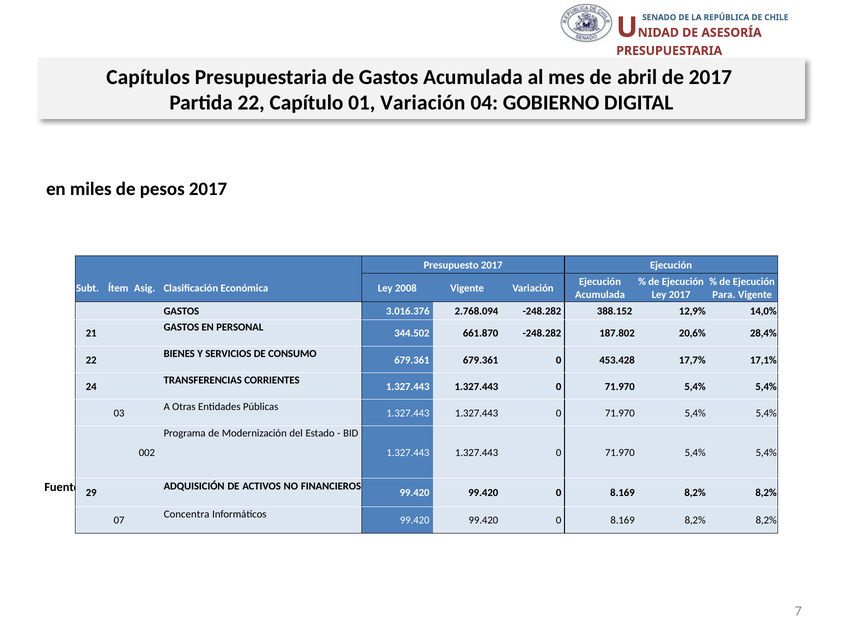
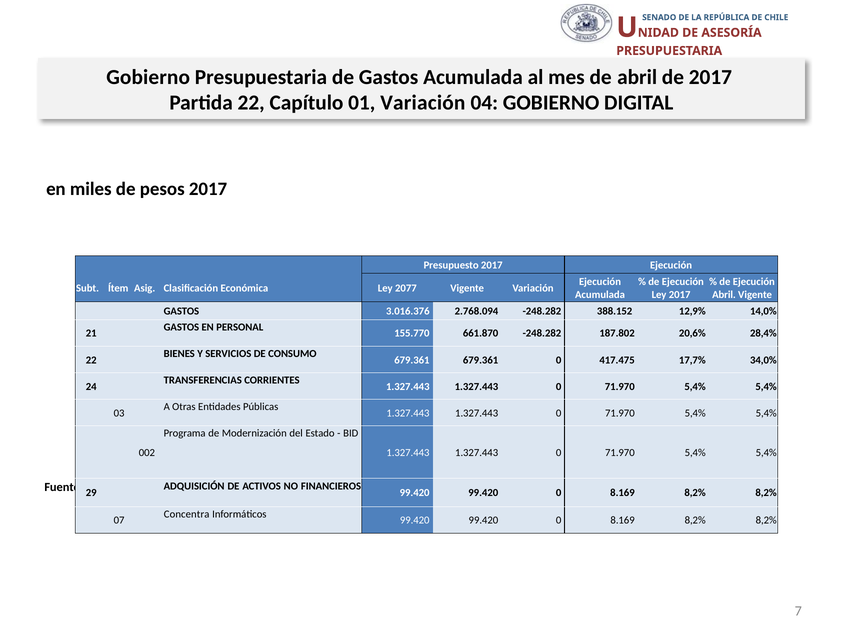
Capítulos at (148, 77): Capítulos -> Gobierno
2008: 2008 -> 2077
Para at (724, 295): Para -> Abril
344.502: 344.502 -> 155.770
453.428: 453.428 -> 417.475
17,1%: 17,1% -> 34,0%
